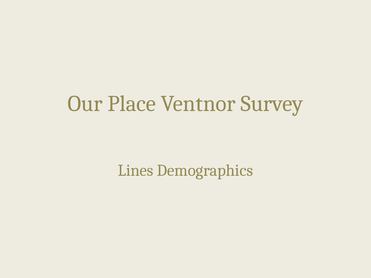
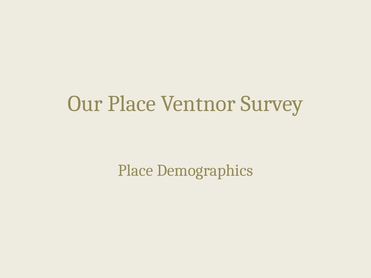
Lines at (136, 171): Lines -> Place
